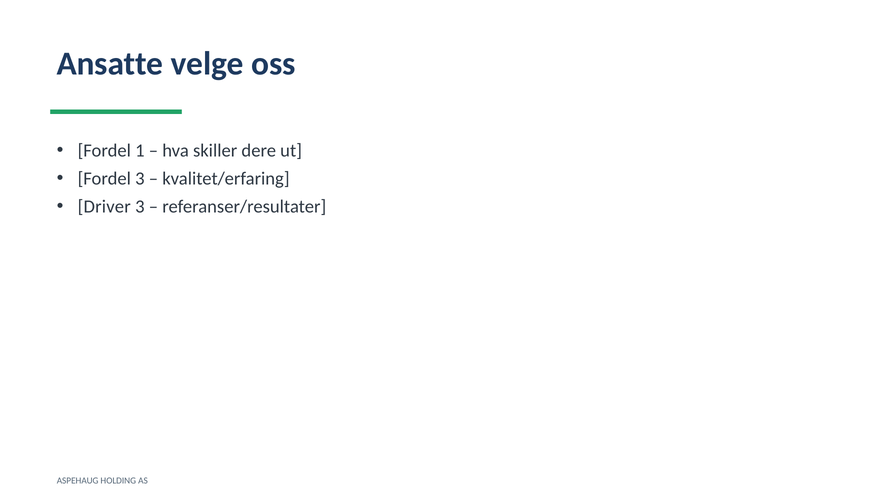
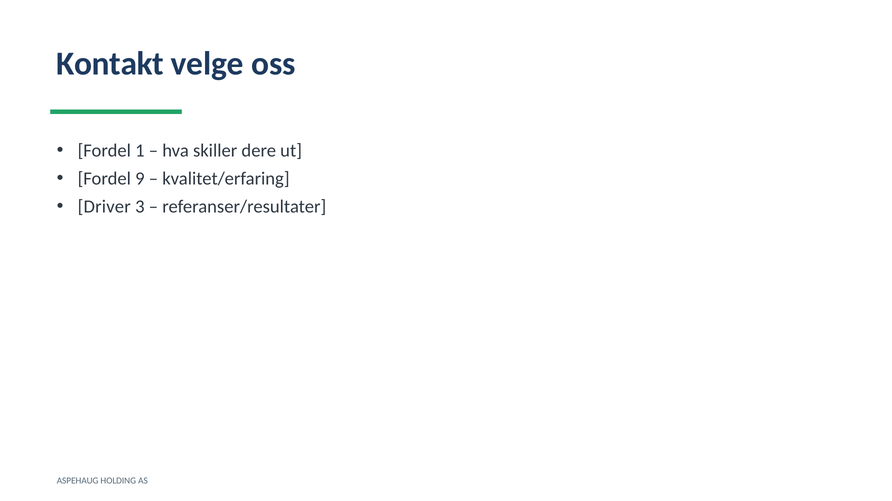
Ansatte: Ansatte -> Kontakt
Fordel 3: 3 -> 9
